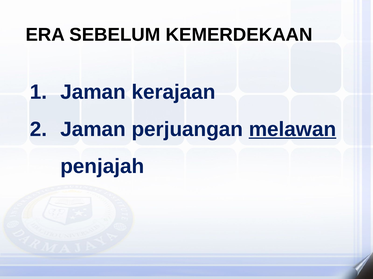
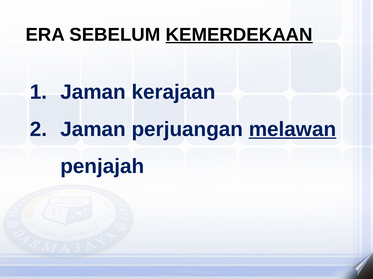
KEMERDEKAAN underline: none -> present
